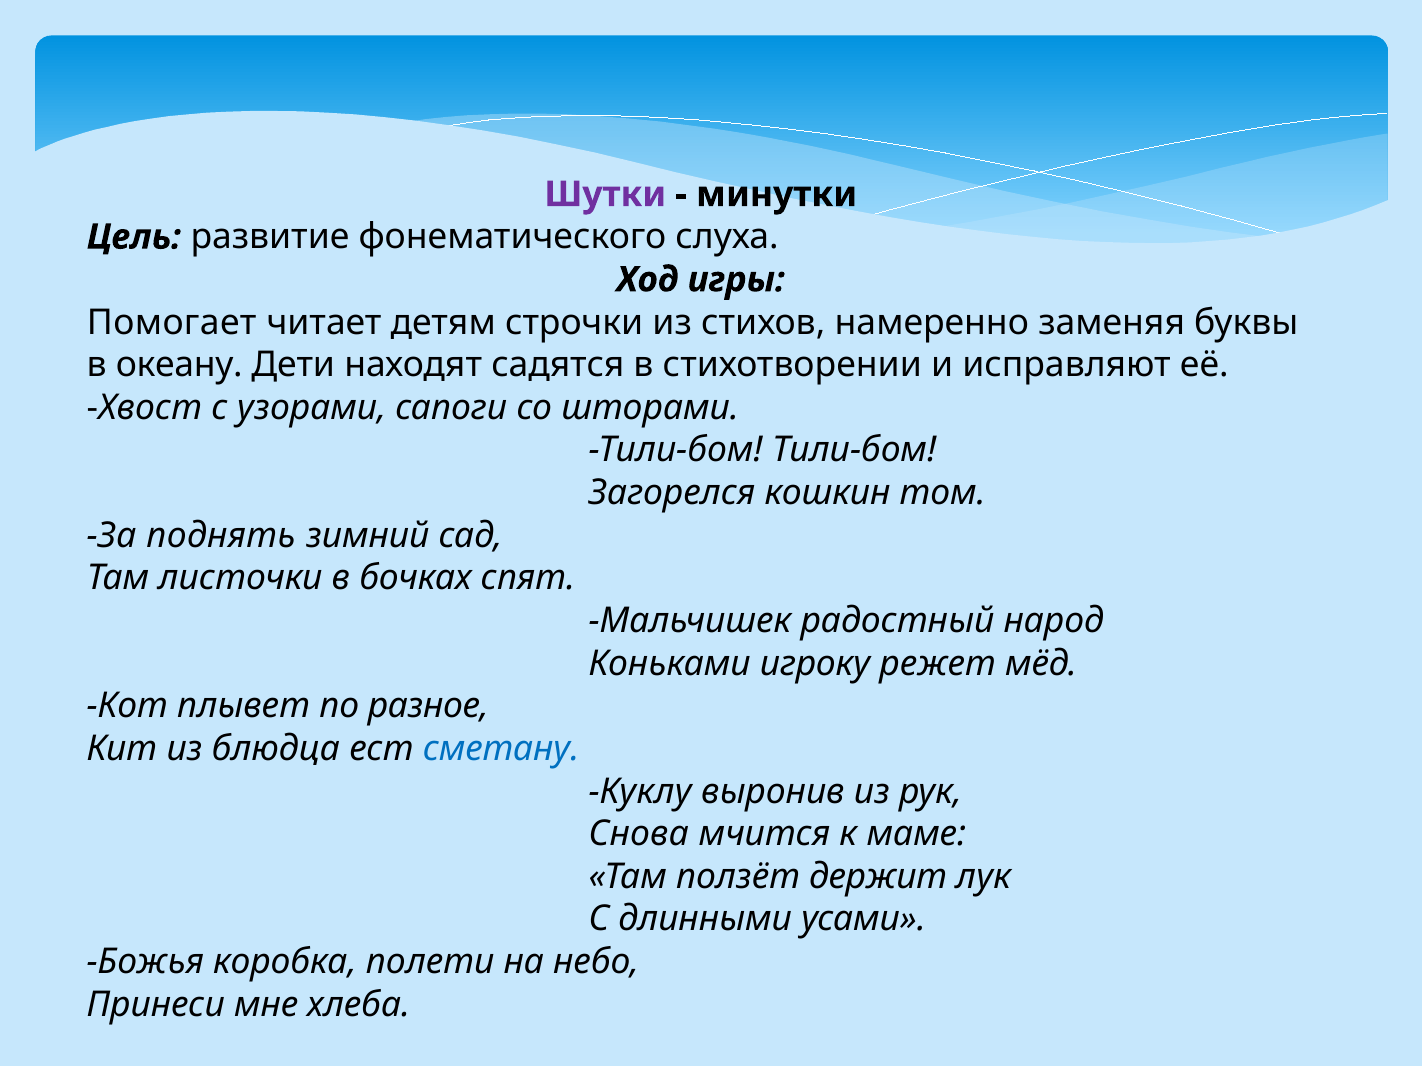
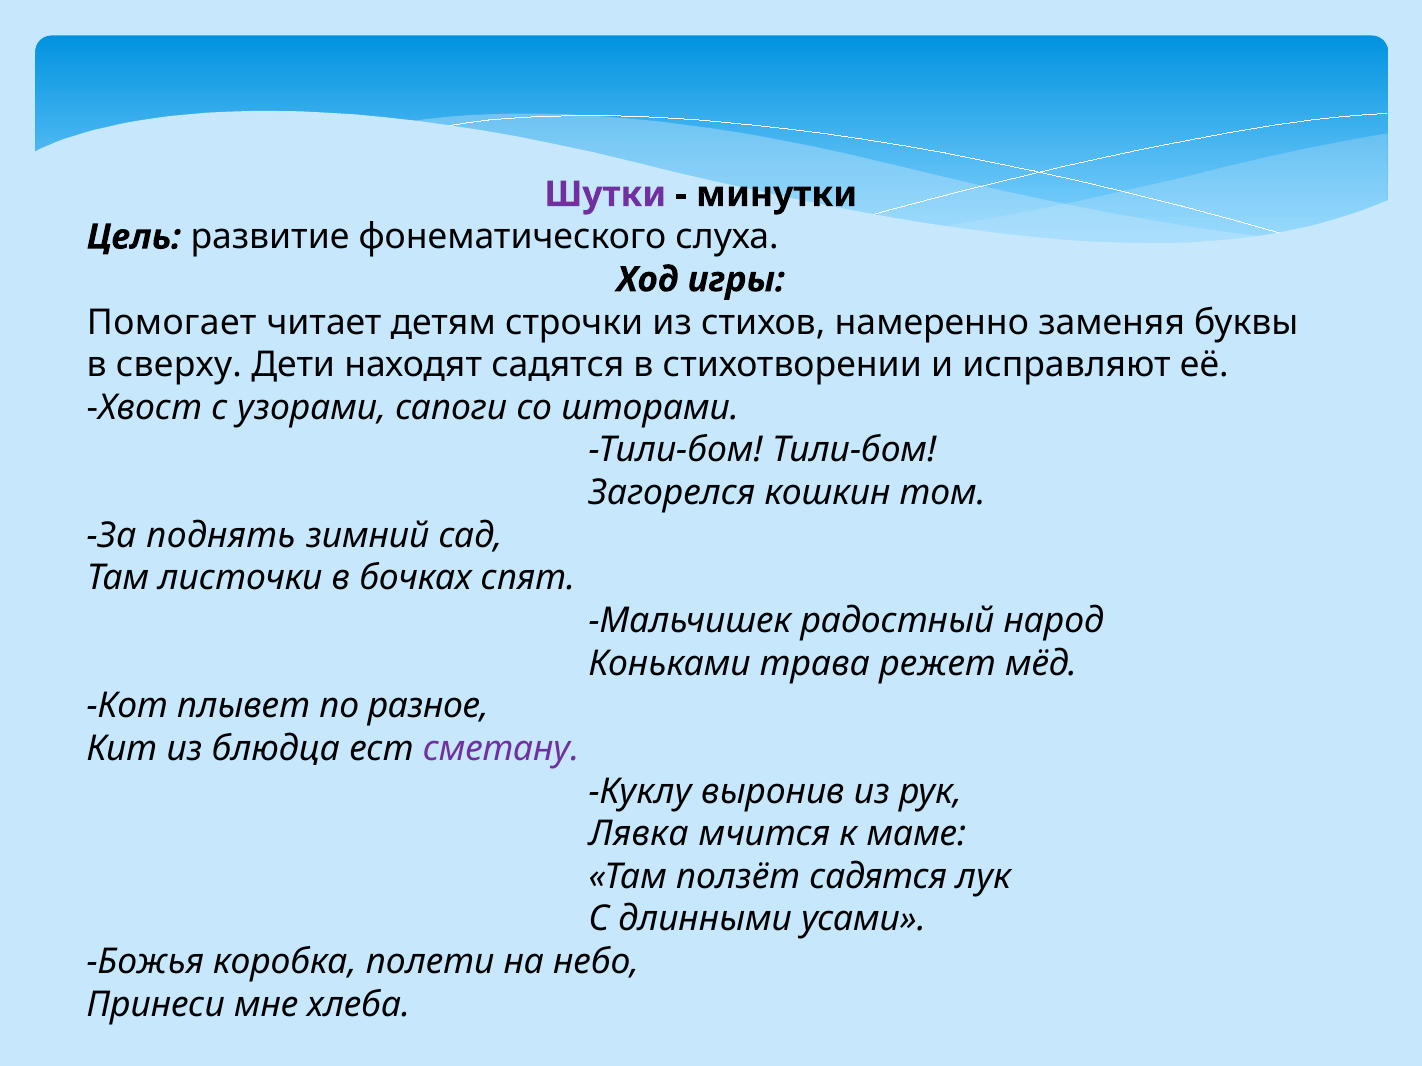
океану: океану -> сверху
игроку: игроку -> трава
сметану colour: blue -> purple
Снова: Снова -> Лявка
ползёт держит: держит -> садятся
